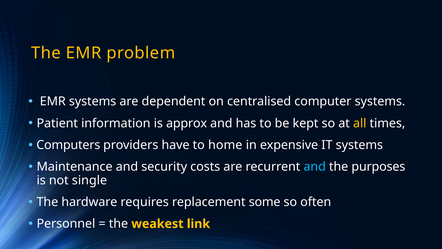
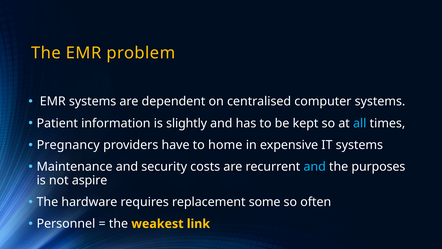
approx: approx -> slightly
all colour: yellow -> light blue
Computers: Computers -> Pregnancy
single: single -> aspire
